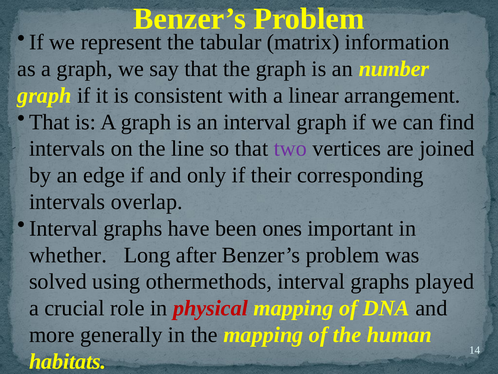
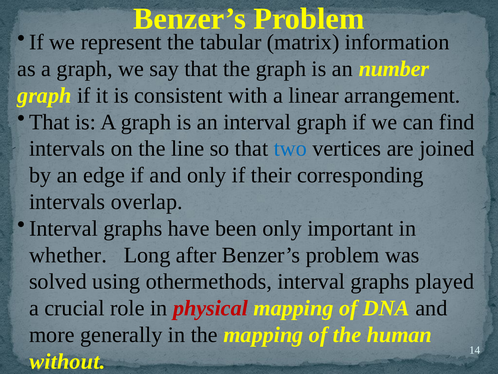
two colour: purple -> blue
been ones: ones -> only
habitats: habitats -> without
